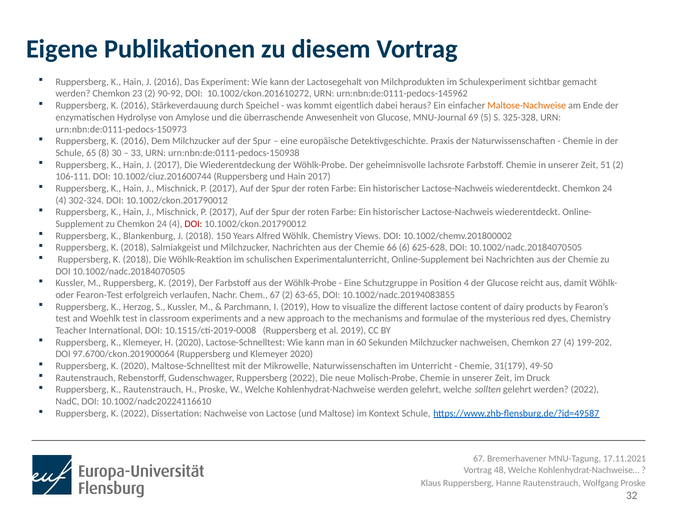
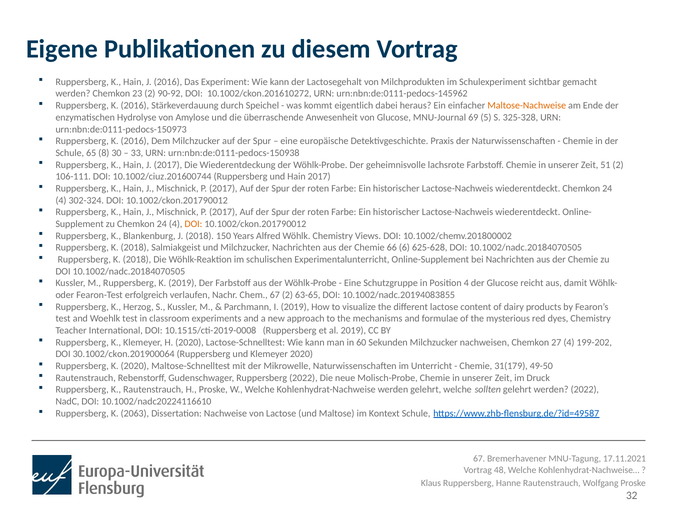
DOI at (193, 224) colour: red -> orange
97.6700/ckon.201900064: 97.6700/ckon.201900064 -> 30.1002/ckon.201900064
K 2022: 2022 -> 2063
